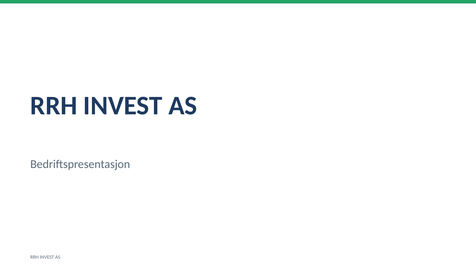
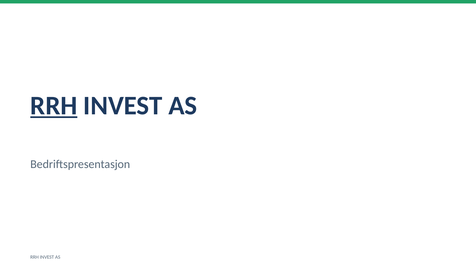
RRH at (54, 106) underline: none -> present
